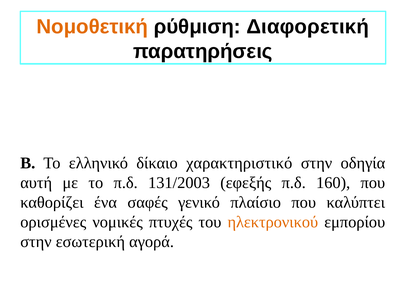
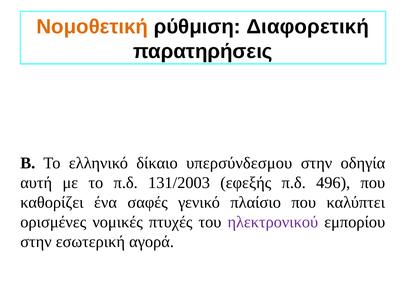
χαρακτηριστικό: χαρακτηριστικό -> υπερσύνδεσμου
160: 160 -> 496
ηλεκτρονικού colour: orange -> purple
